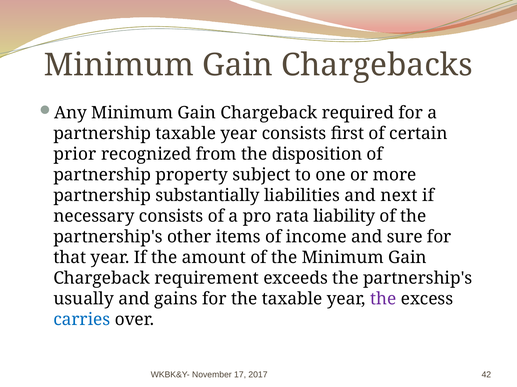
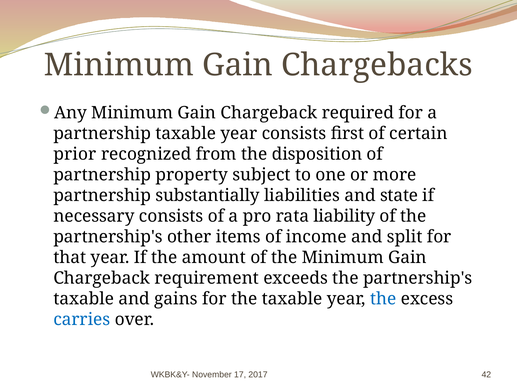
next: next -> state
sure: sure -> split
usually at (84, 299): usually -> taxable
the at (383, 299) colour: purple -> blue
